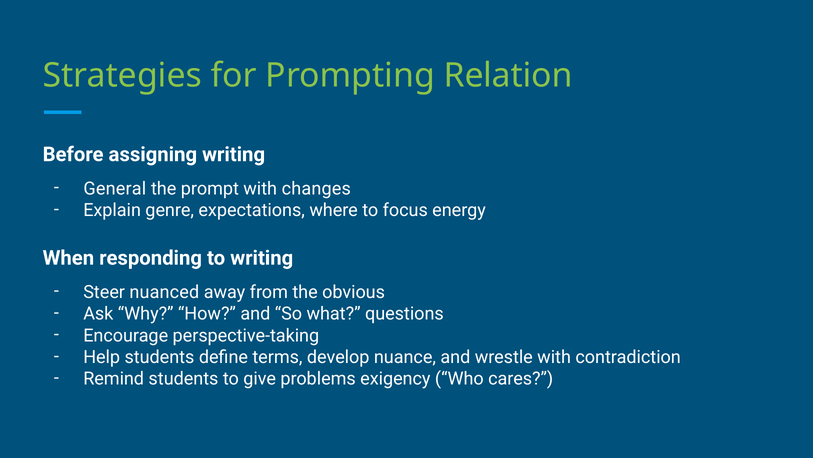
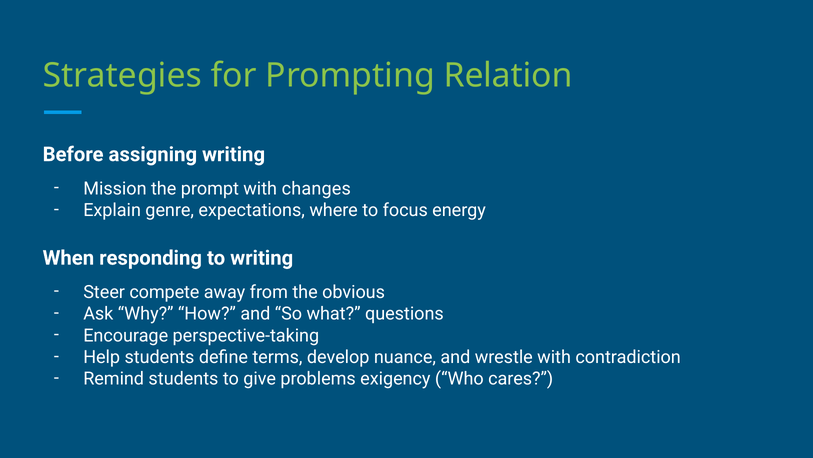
General: General -> Mission
nuanced: nuanced -> compete
